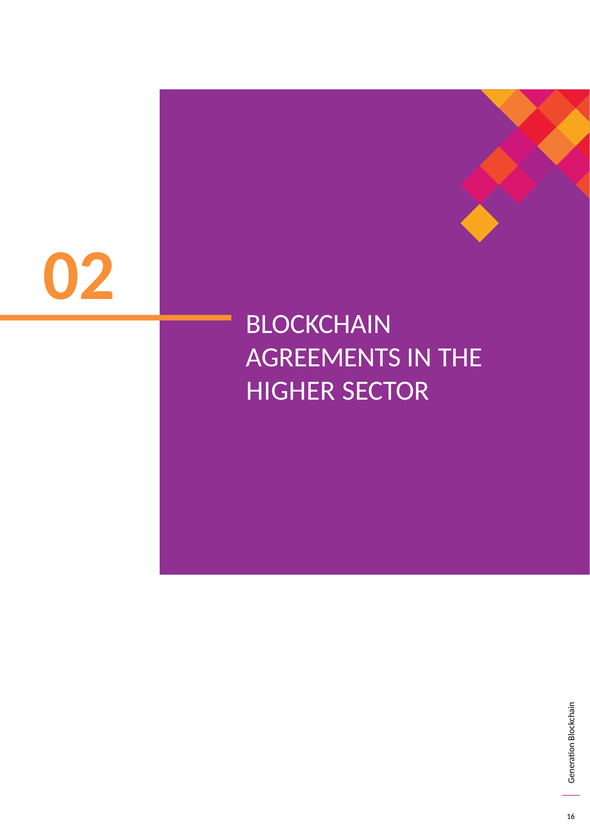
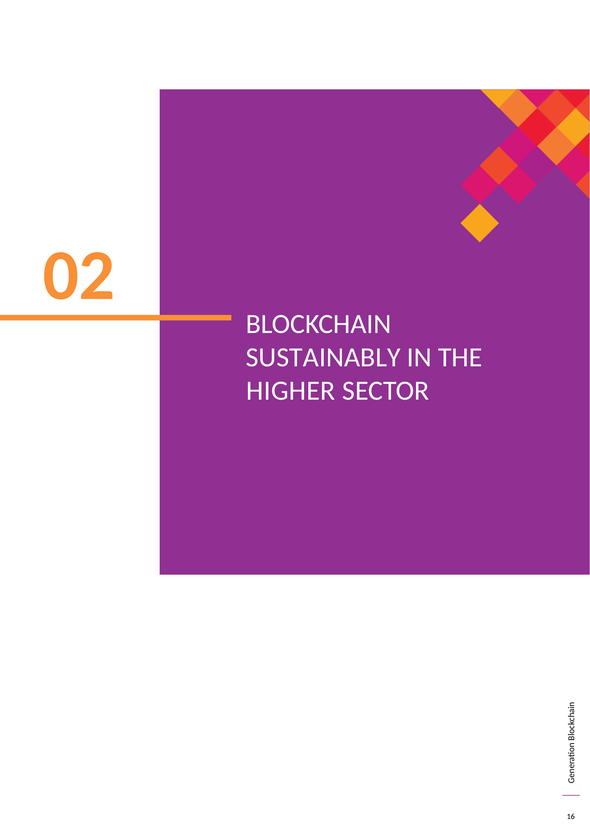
AGREEMENTS: AGREEMENTS -> SUSTAINABLY
